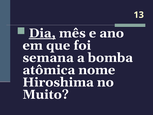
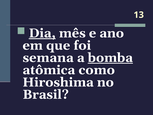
bomba underline: none -> present
nome: nome -> como
Muito: Muito -> Brasil
